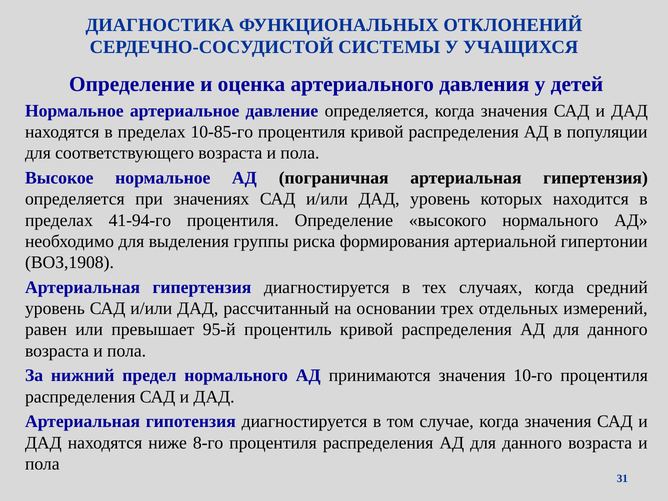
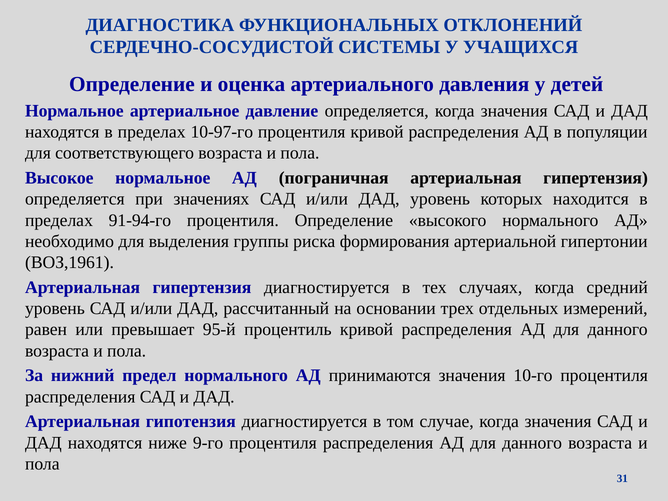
10-85-го: 10-85-го -> 10-97-го
41-94-го: 41-94-го -> 91-94-го
ВОЗ,1908: ВОЗ,1908 -> ВОЗ,1961
8-го: 8-го -> 9-го
